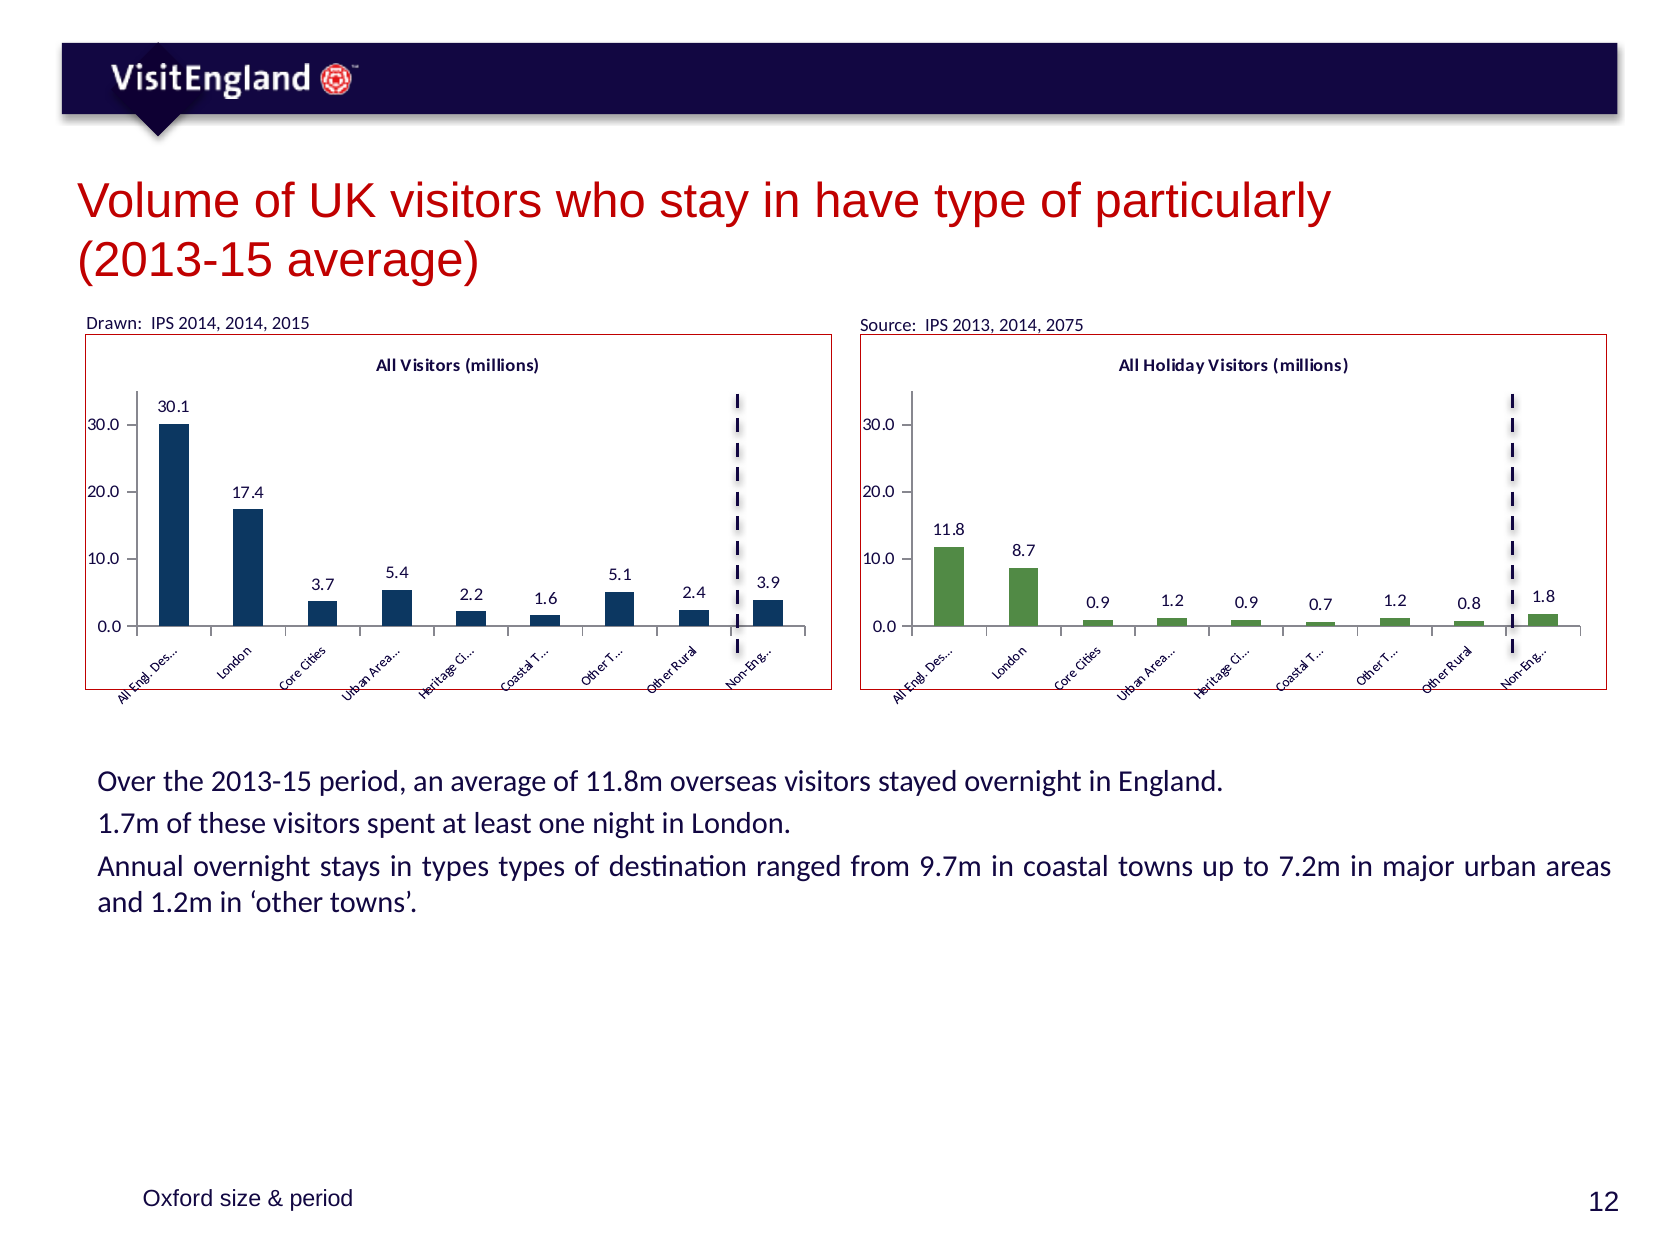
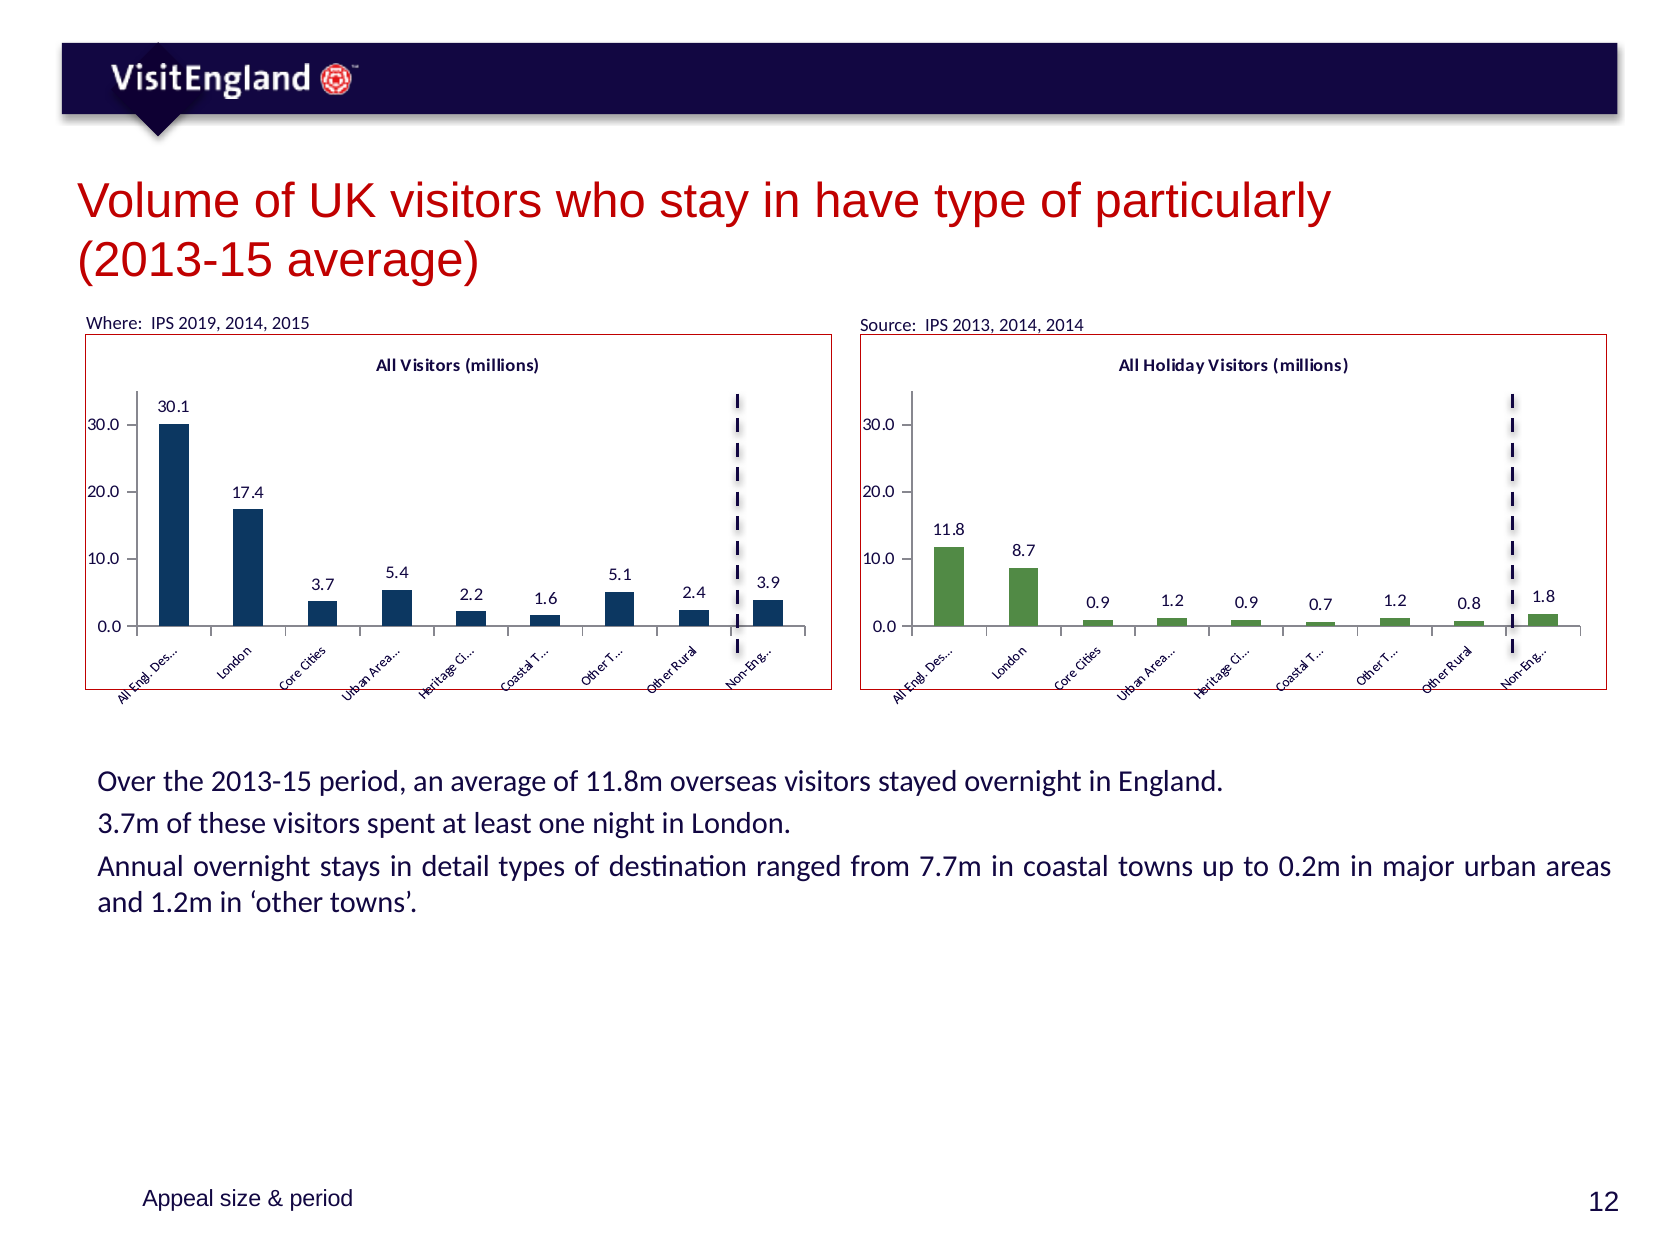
Drawn: Drawn -> Where
IPS 2014: 2014 -> 2019
2014 2075: 2075 -> 2014
1.7m: 1.7m -> 3.7m
in types: types -> detail
9.7m: 9.7m -> 7.7m
7.2m: 7.2m -> 0.2m
Oxford: Oxford -> Appeal
